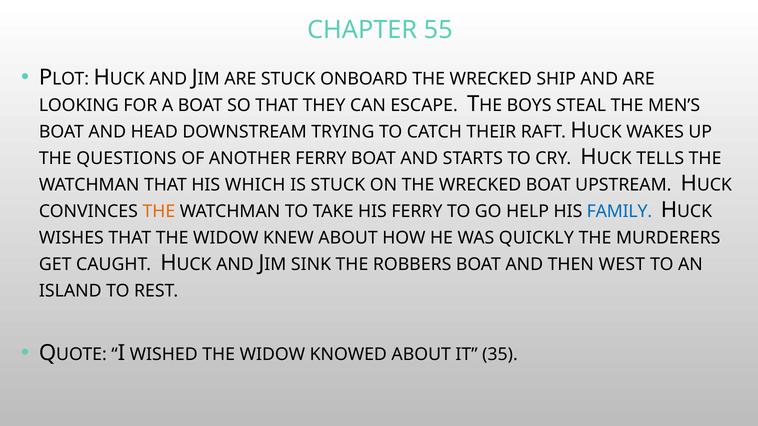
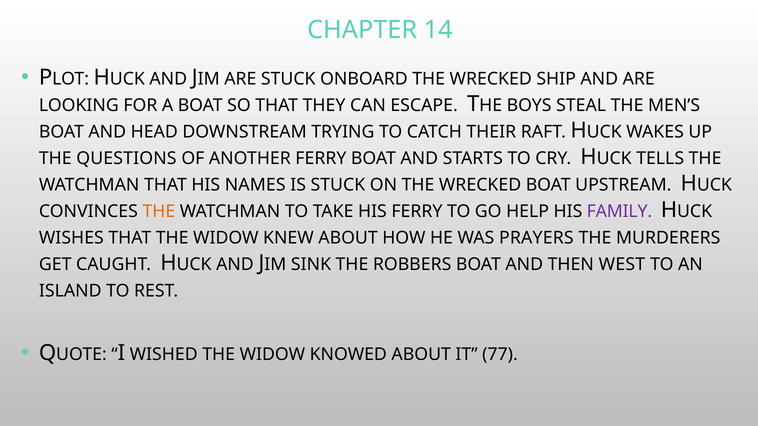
55: 55 -> 14
WHICH: WHICH -> NAMES
FAMILY colour: blue -> purple
QUICKLY: QUICKLY -> PRAYERS
35: 35 -> 77
